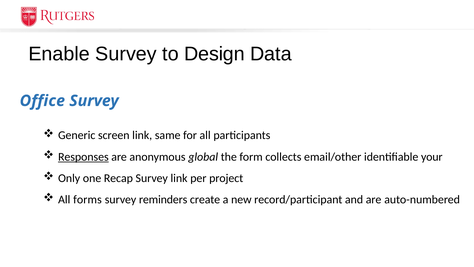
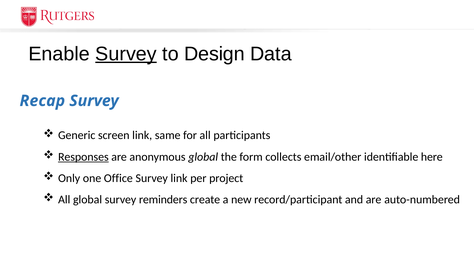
Survey at (126, 54) underline: none -> present
Office: Office -> Recap
your: your -> here
Recap: Recap -> Office
All forms: forms -> global
